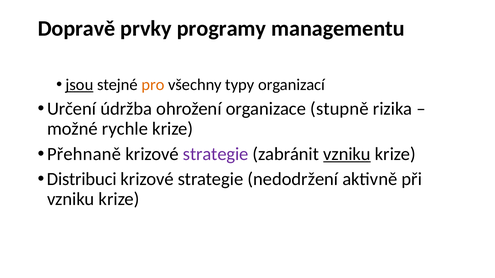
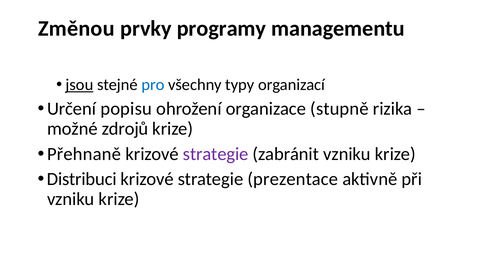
Dopravě: Dopravě -> Změnou
pro colour: orange -> blue
údržba: údržba -> popisu
rychle: rychle -> zdrojů
vzniku at (347, 154) underline: present -> none
nedodržení: nedodržení -> prezentace
